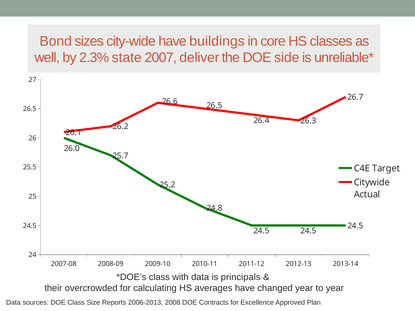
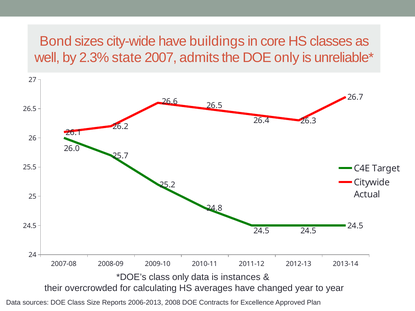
deliver: deliver -> admits
DOE side: side -> only
class with: with -> only
principals: principals -> instances
